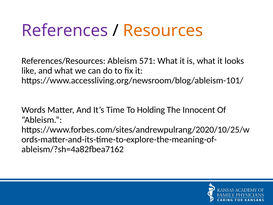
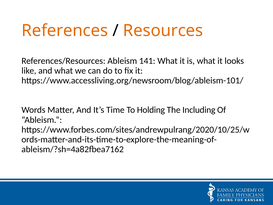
References colour: purple -> orange
571: 571 -> 141
Innocent: Innocent -> Including
